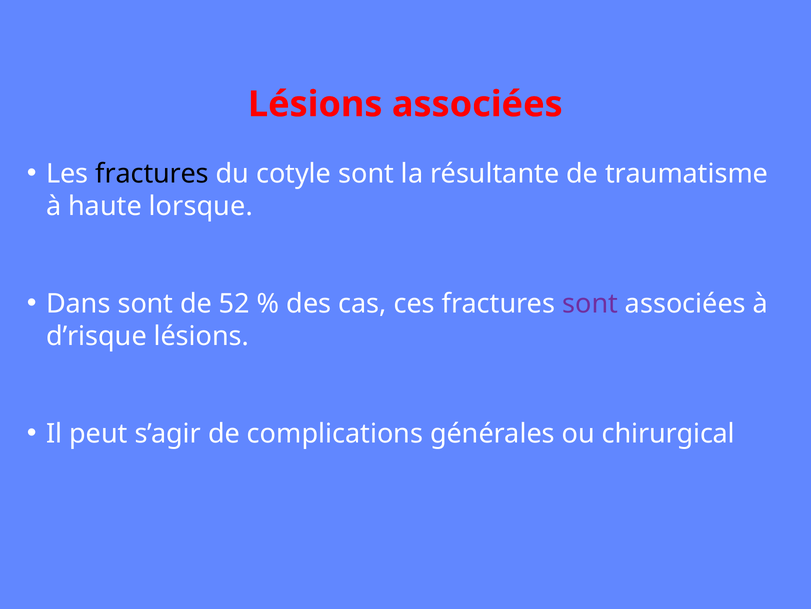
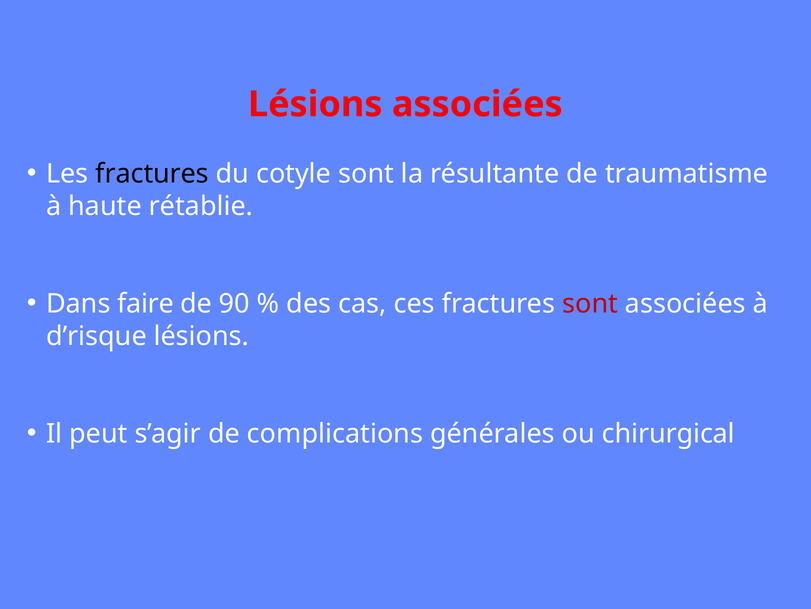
lorsque: lorsque -> rétablie
Dans sont: sont -> faire
52: 52 -> 90
sont at (590, 304) colour: purple -> red
